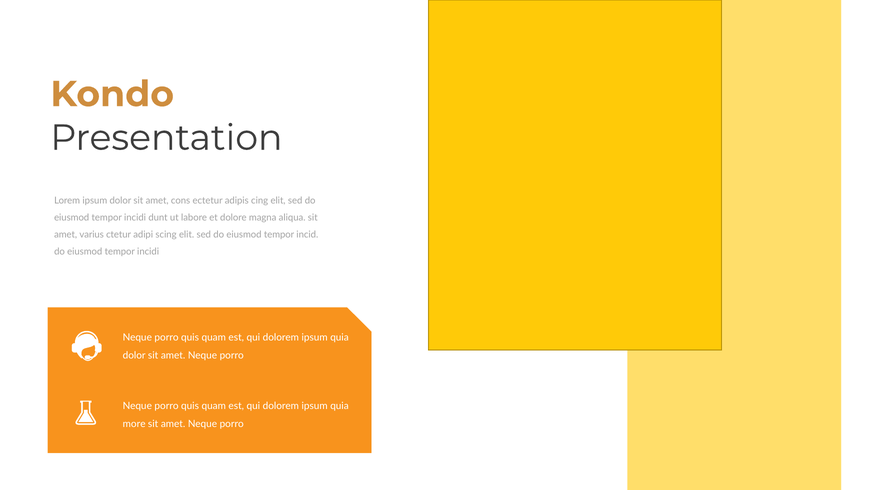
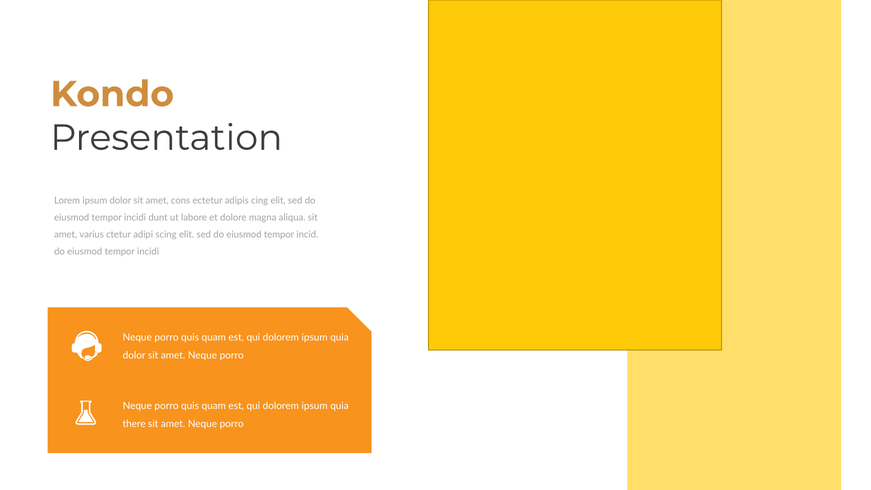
more: more -> there
